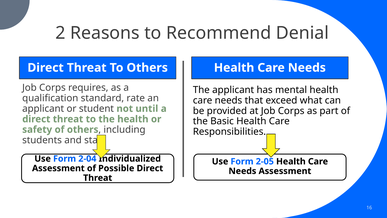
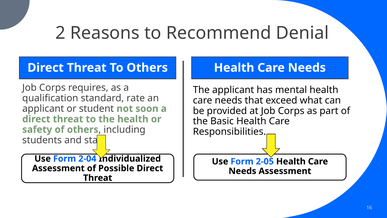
until: until -> soon
